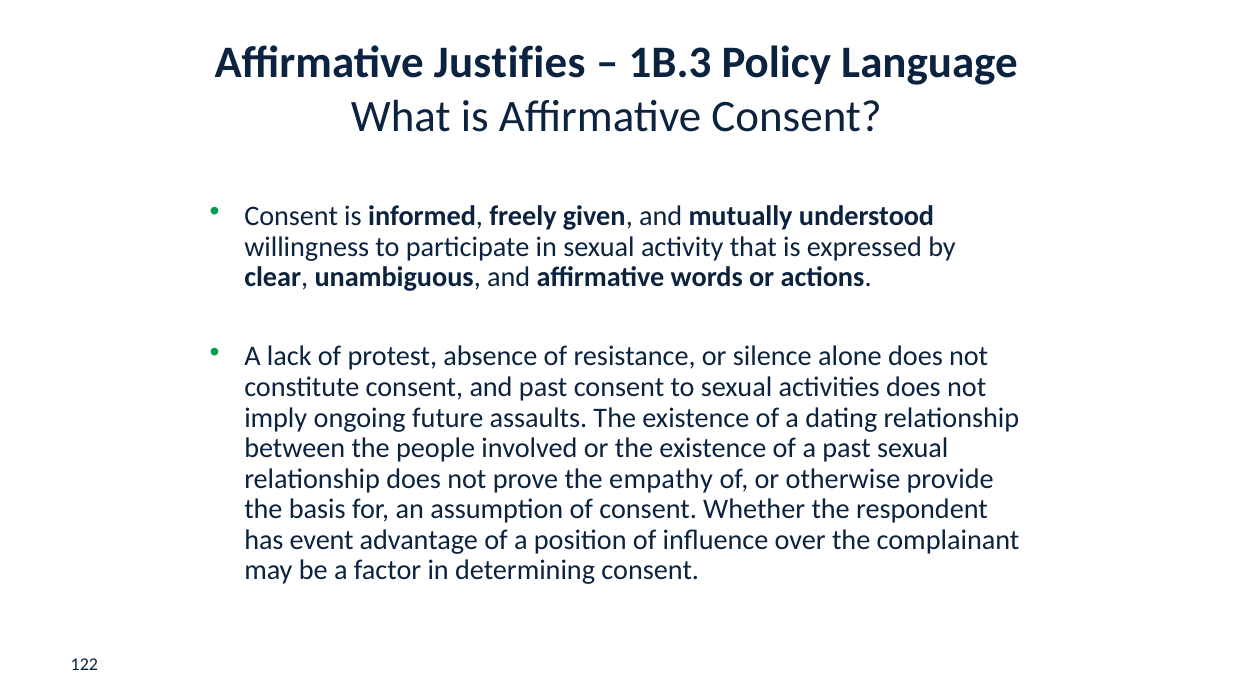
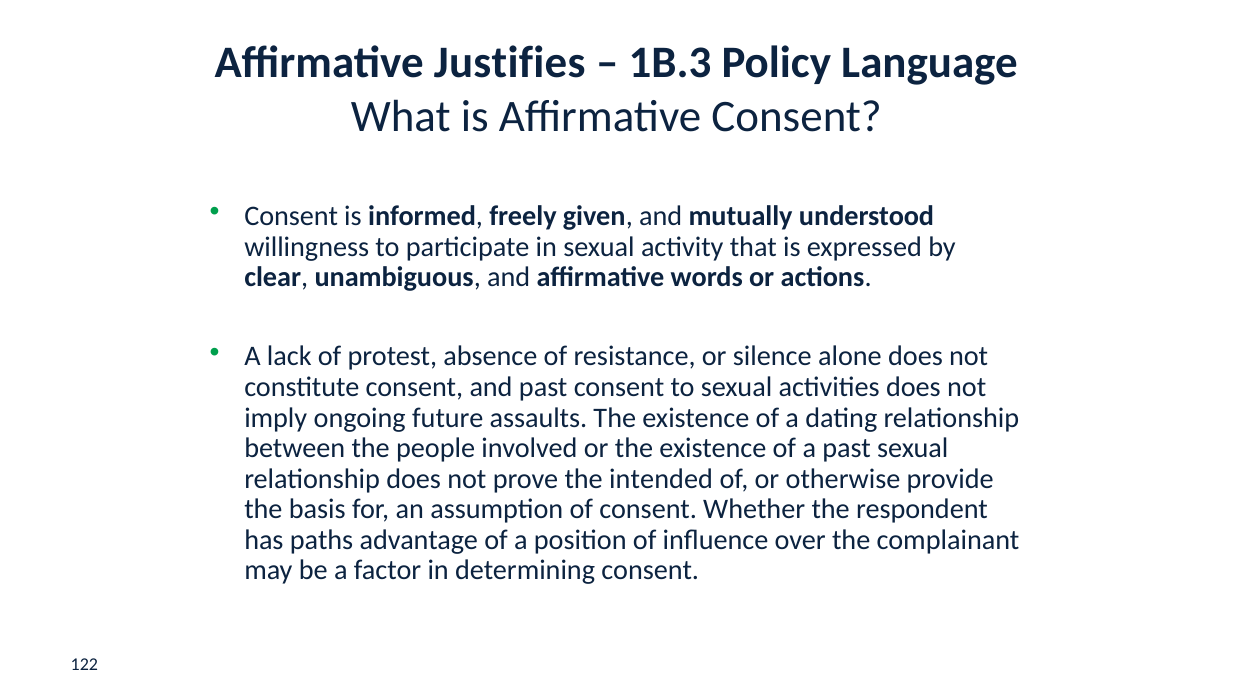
empathy: empathy -> intended
event: event -> paths
